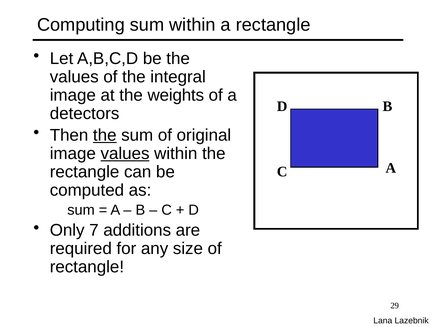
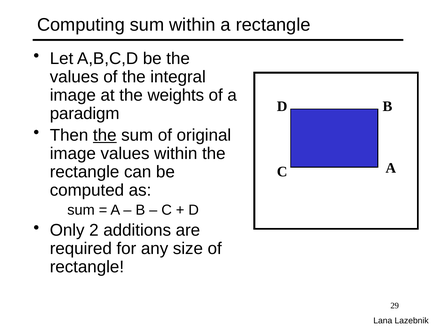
detectors: detectors -> paradigm
values at (125, 153) underline: present -> none
7: 7 -> 2
